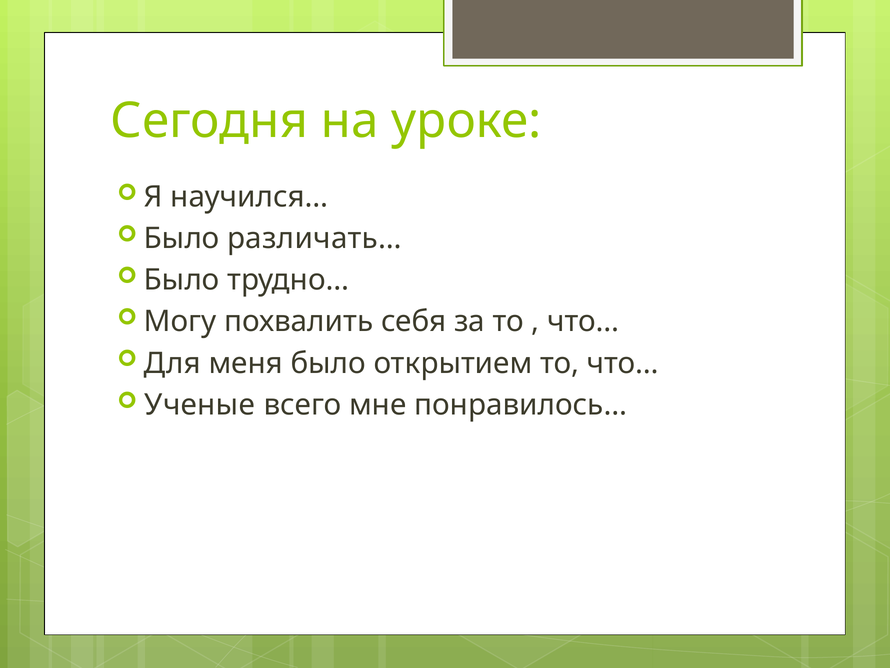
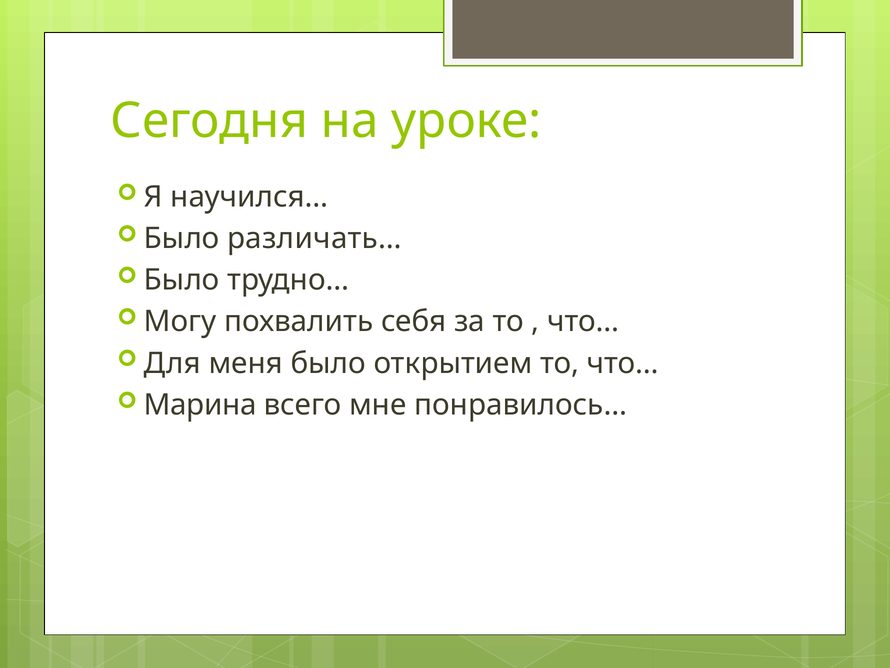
Ученые: Ученые -> Марина
